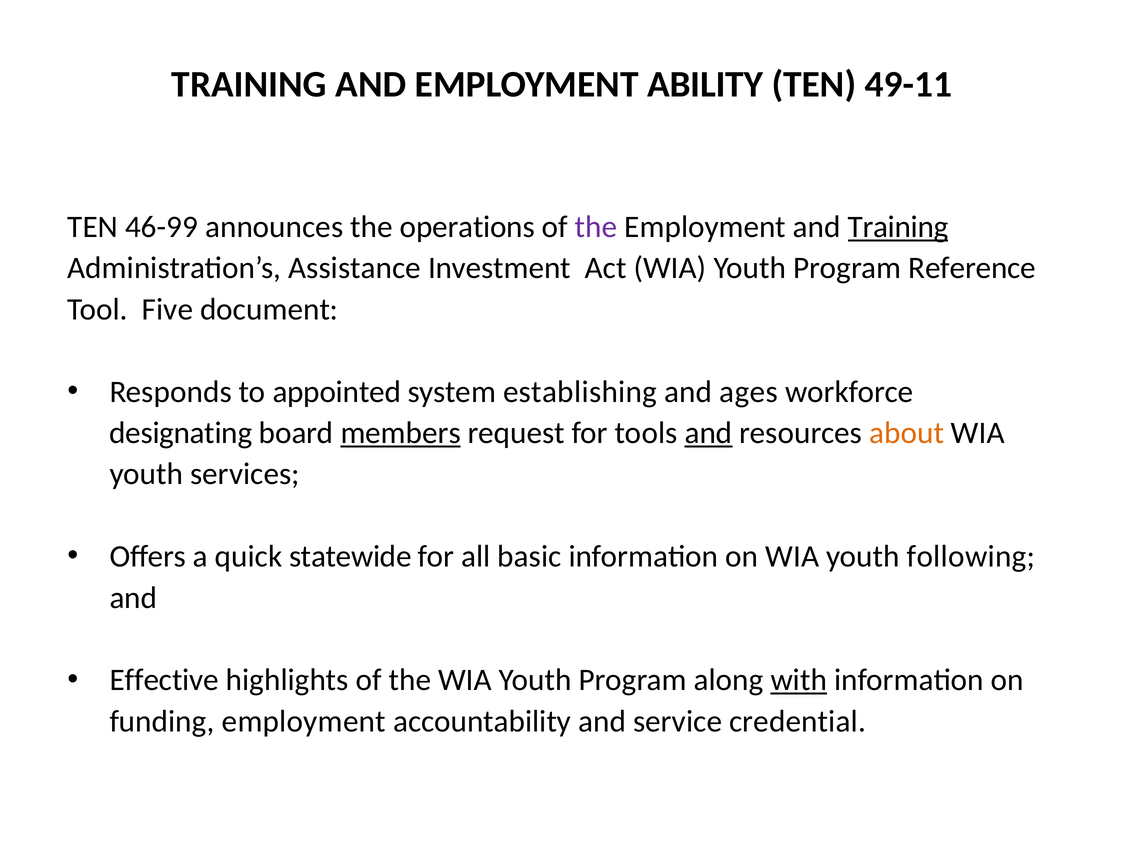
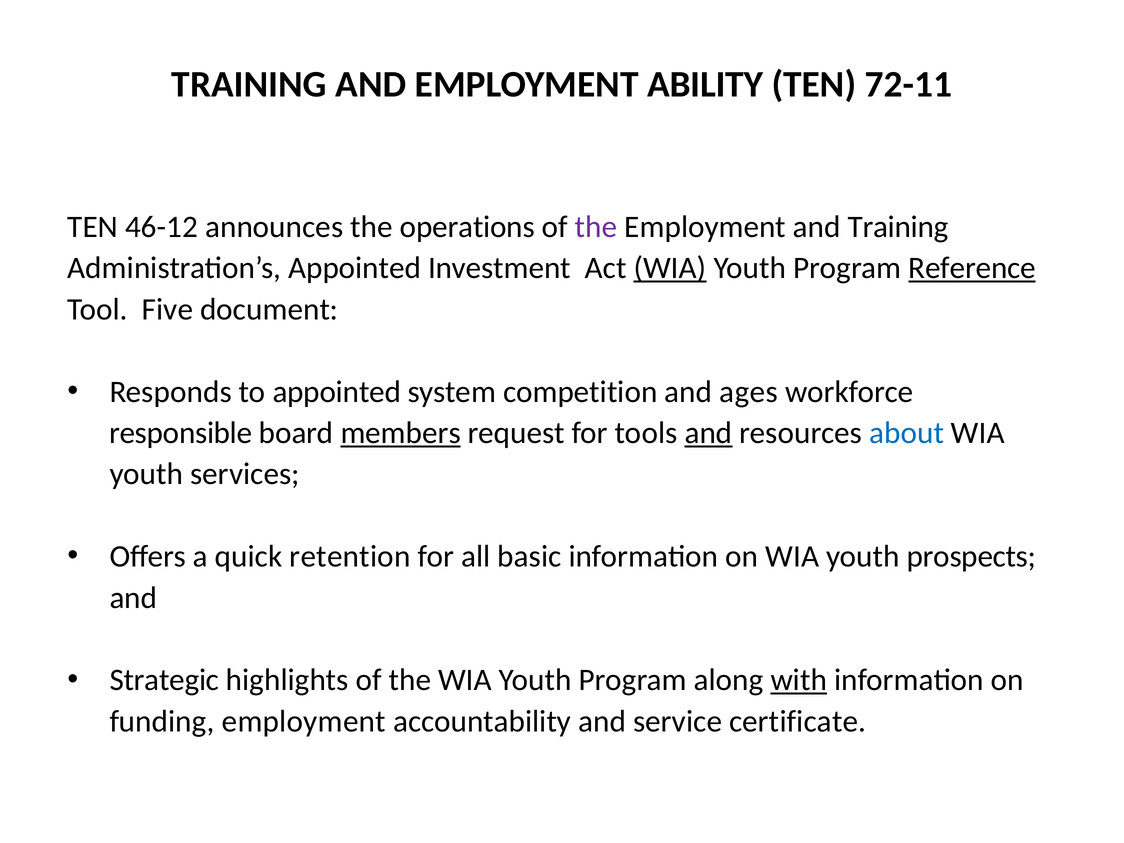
49-11: 49-11 -> 72-11
46-99: 46-99 -> 46-12
Training at (898, 227) underline: present -> none
Administration’s Assistance: Assistance -> Appointed
WIA at (670, 268) underline: none -> present
Reference underline: none -> present
establishing: establishing -> competition
designating: designating -> responsible
about colour: orange -> blue
statewide: statewide -> retention
following: following -> prospects
Effective: Effective -> Strategic
credential: credential -> certificate
